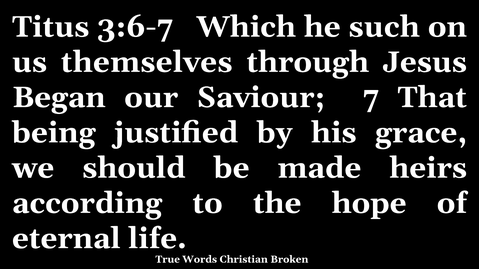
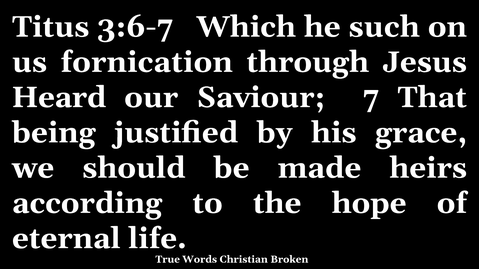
themselves: themselves -> fornication
Began: Began -> Heard
